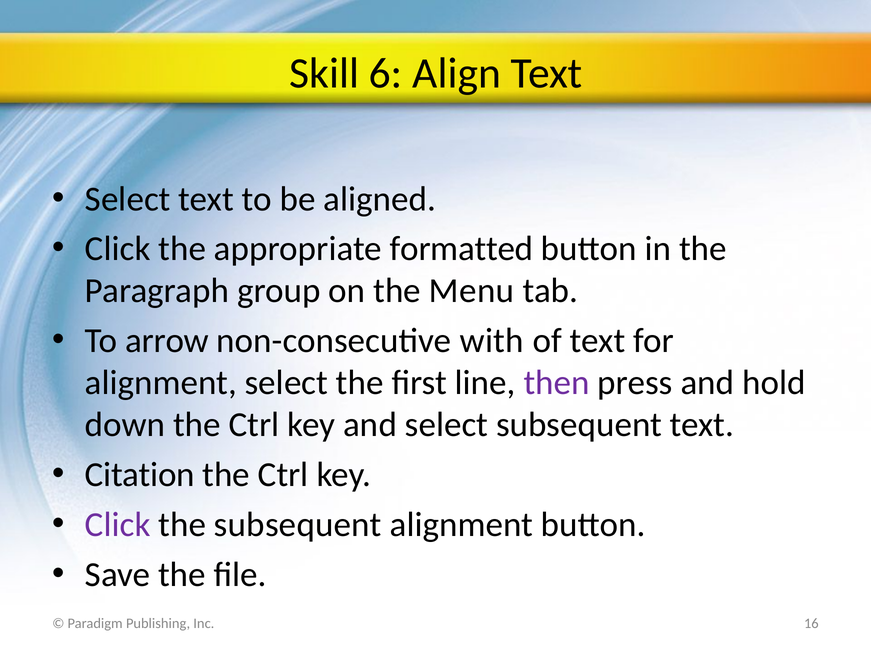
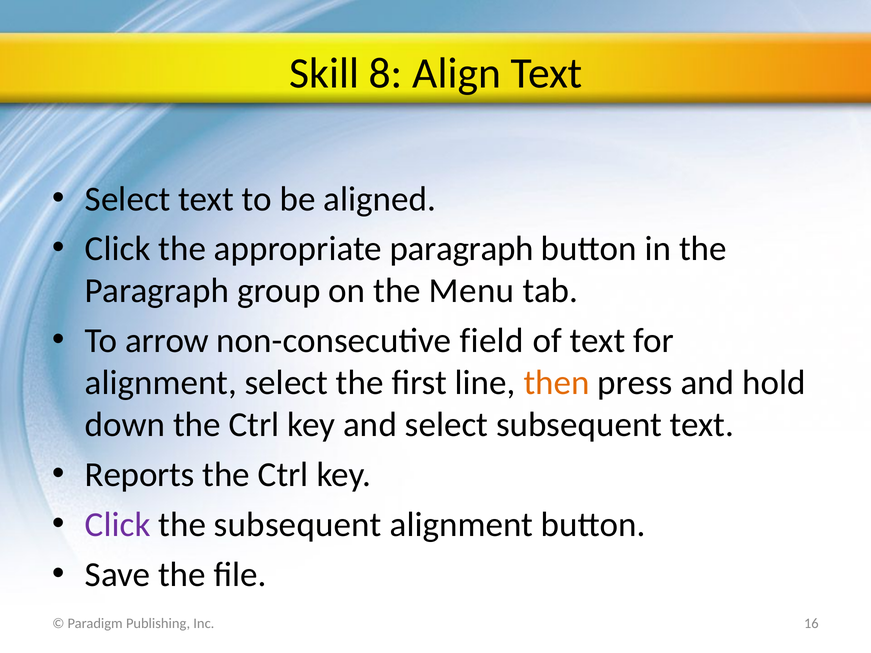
6: 6 -> 8
appropriate formatted: formatted -> paragraph
with: with -> field
then colour: purple -> orange
Citation: Citation -> Reports
